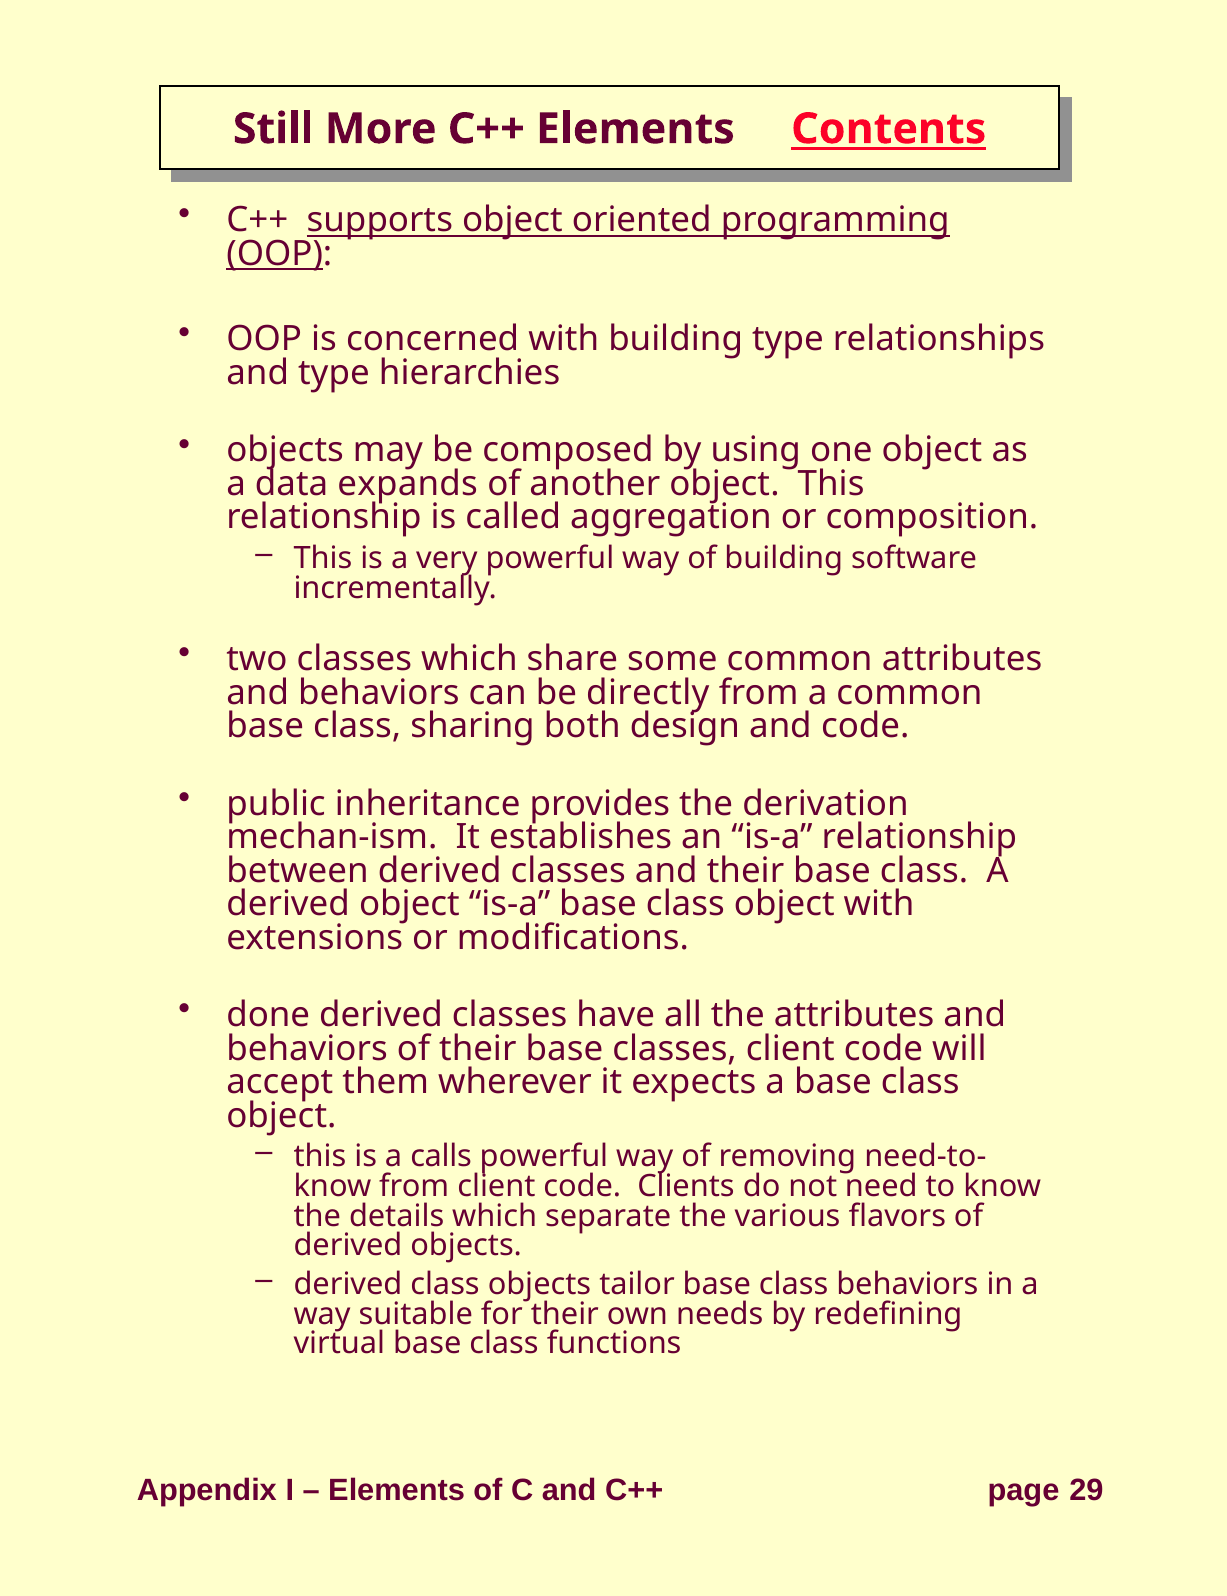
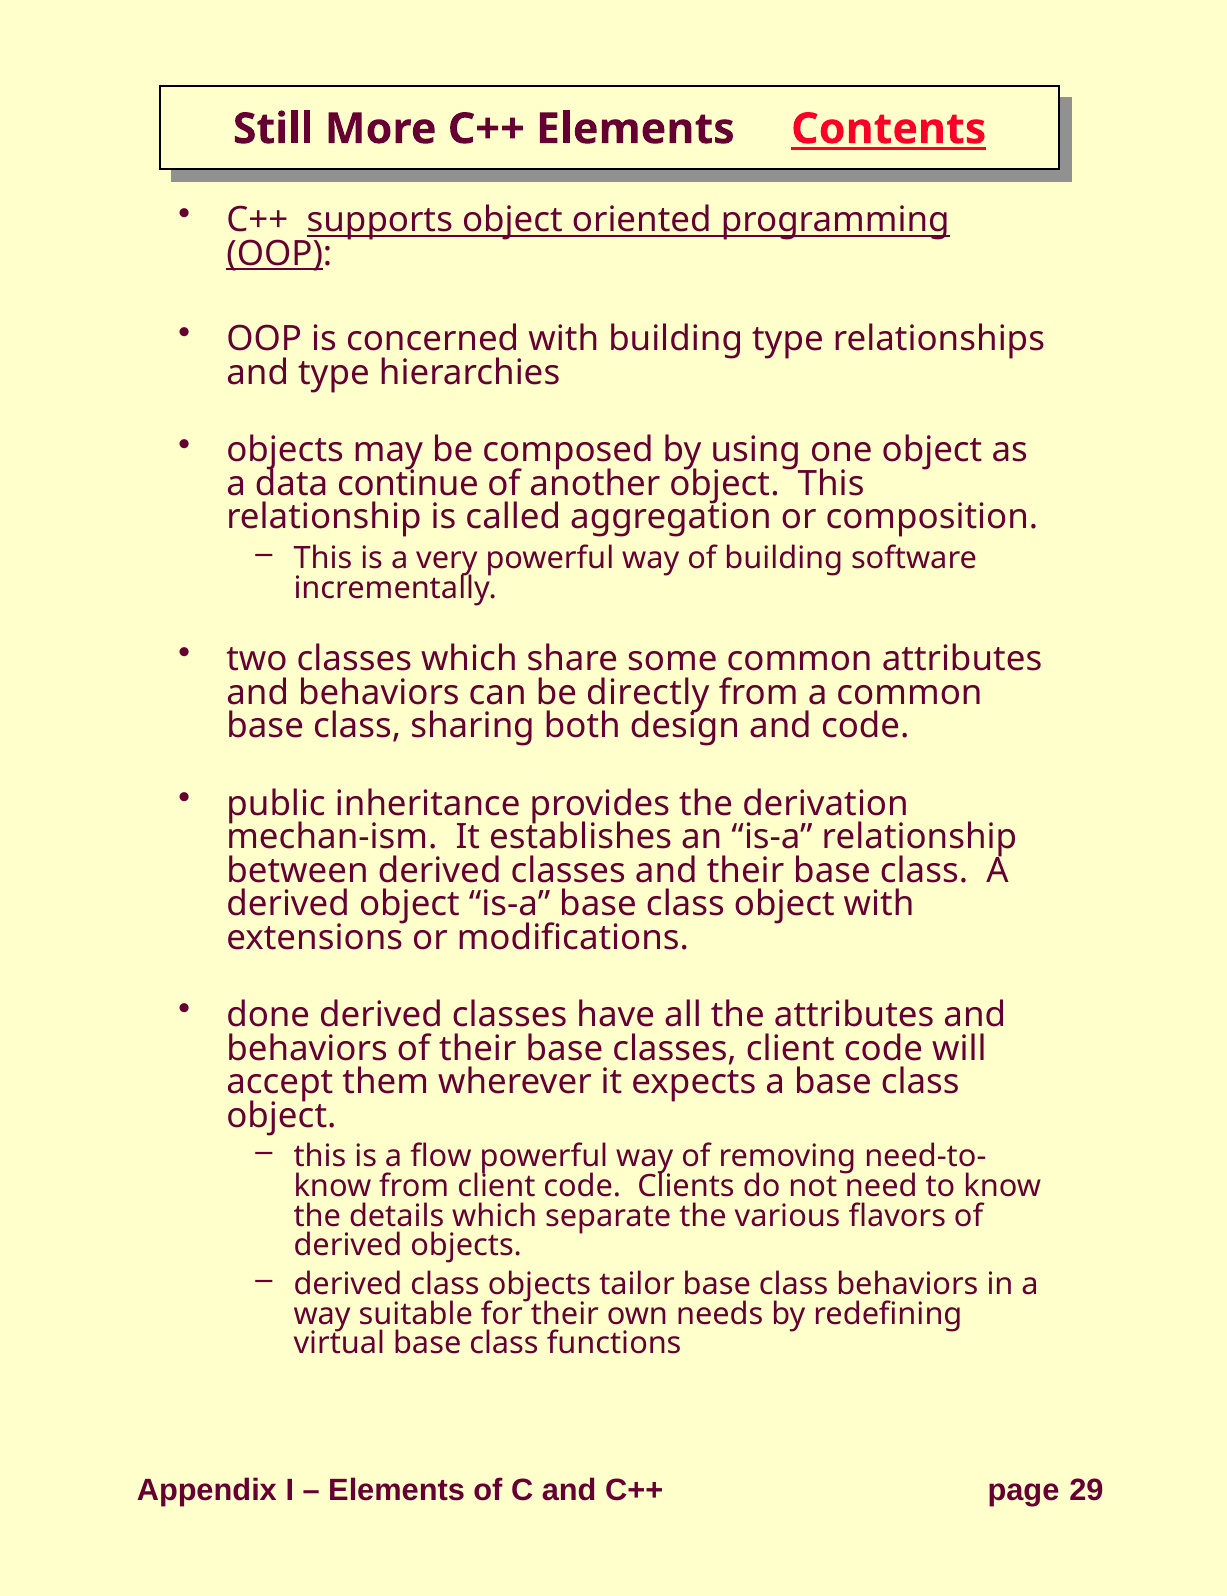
expands: expands -> continue
calls: calls -> flow
